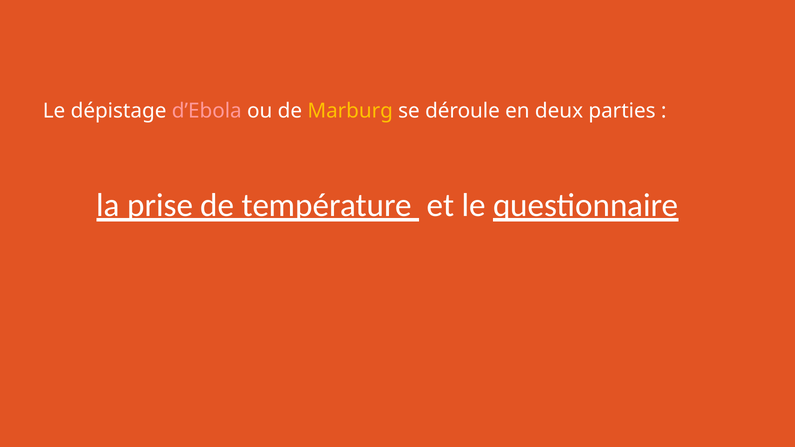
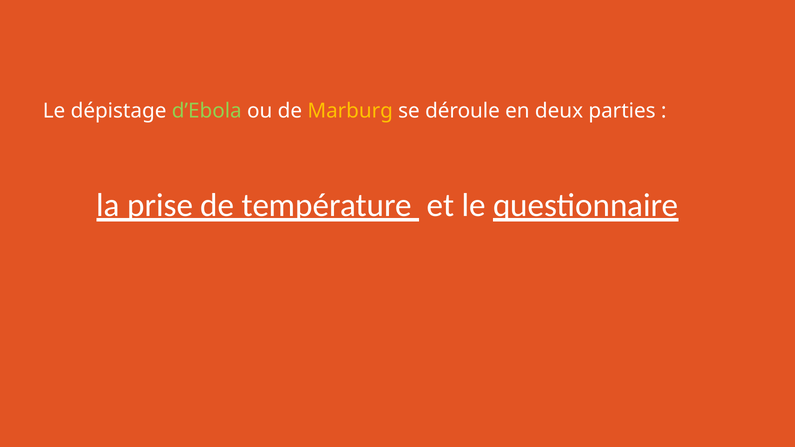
d’Ebola colour: pink -> light green
